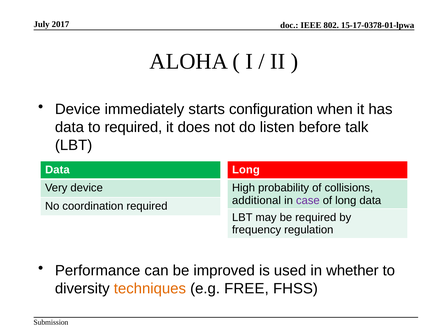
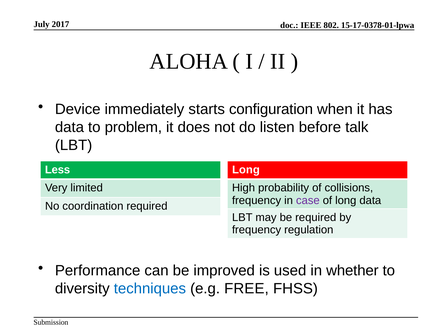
to required: required -> problem
Data at (57, 170): Data -> Less
Very device: device -> limited
additional at (257, 200): additional -> frequency
techniques colour: orange -> blue
